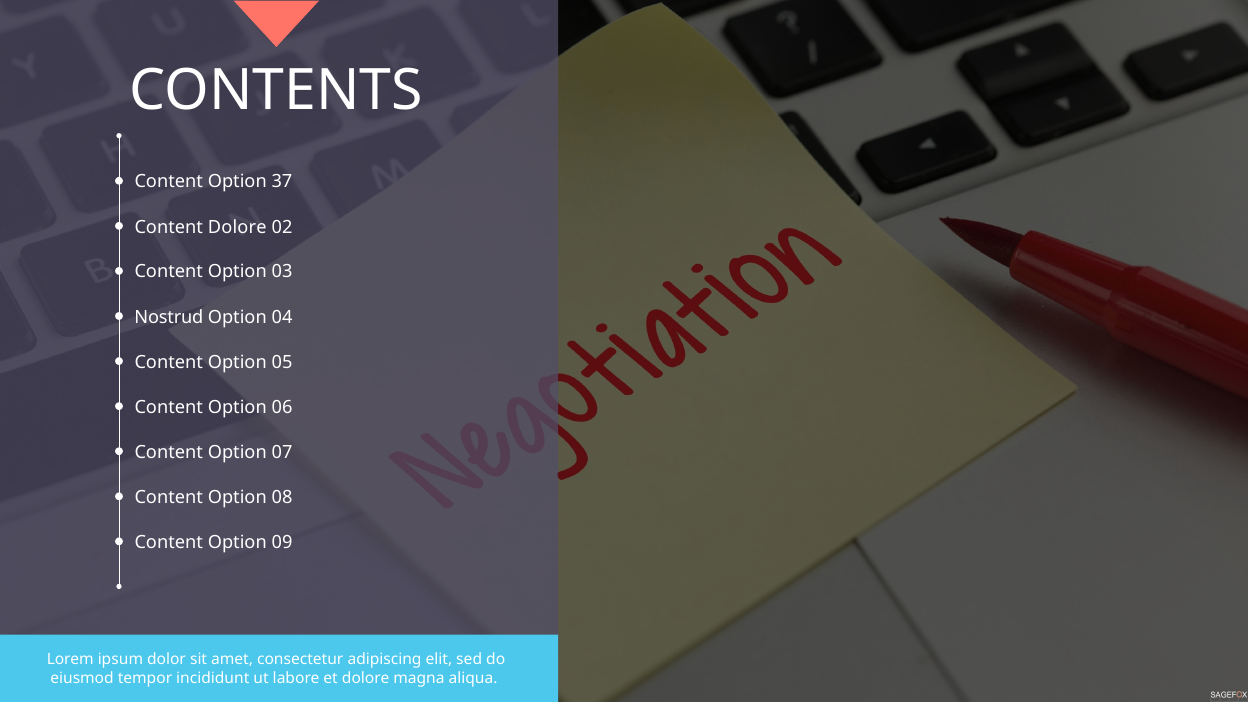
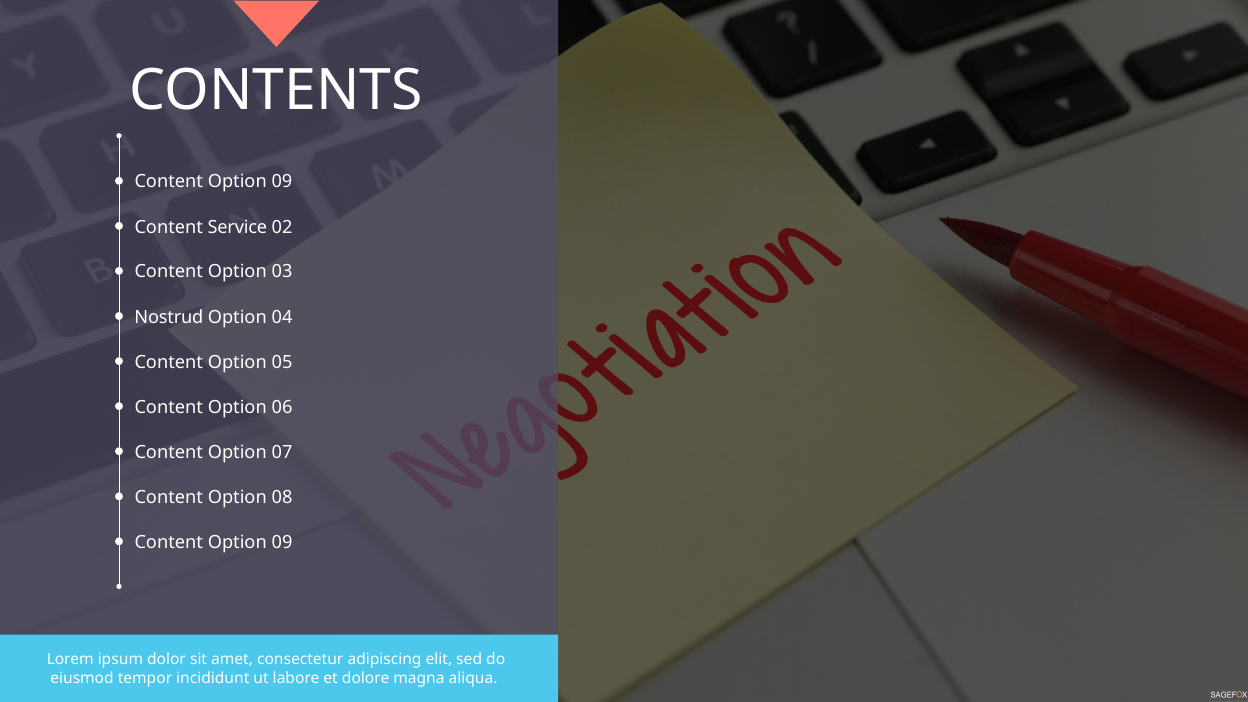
37 at (282, 182): 37 -> 09
Content Dolore: Dolore -> Service
